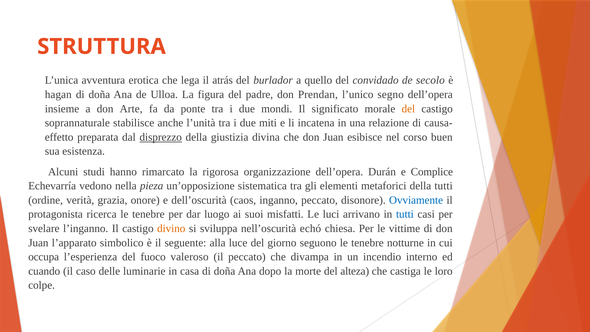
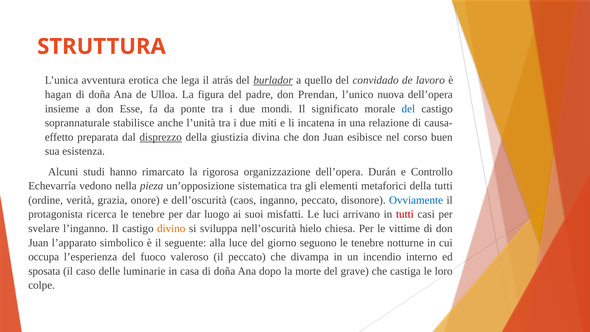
burlador underline: none -> present
secolo: secolo -> lavoro
segno: segno -> nuova
Arte: Arte -> Esse
del at (408, 109) colour: orange -> blue
Complice: Complice -> Controllo
tutti at (405, 214) colour: blue -> red
echó: echó -> hielo
cuando: cuando -> sposata
alteza: alteza -> grave
